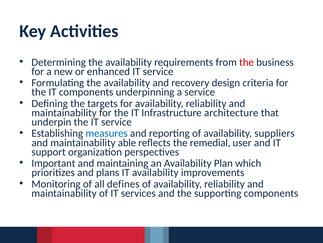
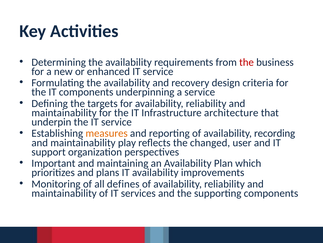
measures colour: blue -> orange
suppliers: suppliers -> recording
able: able -> play
remedial: remedial -> changed
